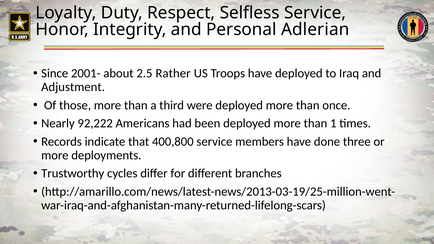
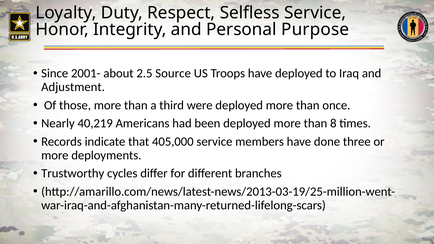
Adlerian: Adlerian -> Purpose
Rather: Rather -> Source
92,222: 92,222 -> 40,219
1: 1 -> 8
400,800: 400,800 -> 405,000
